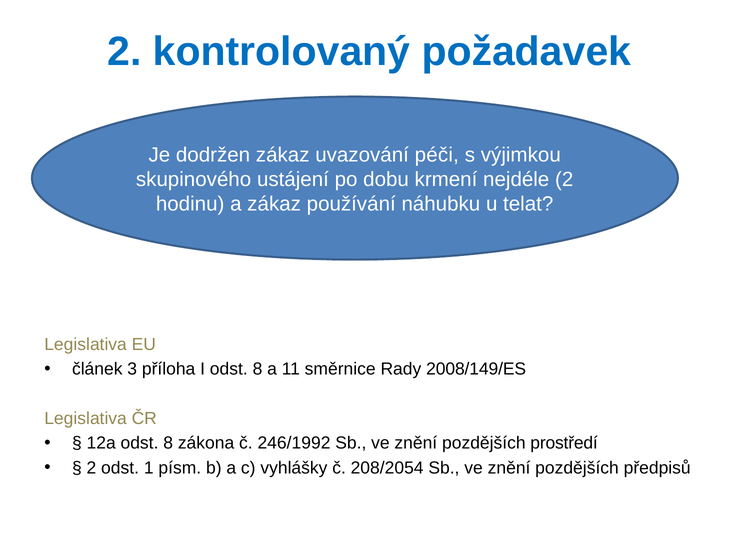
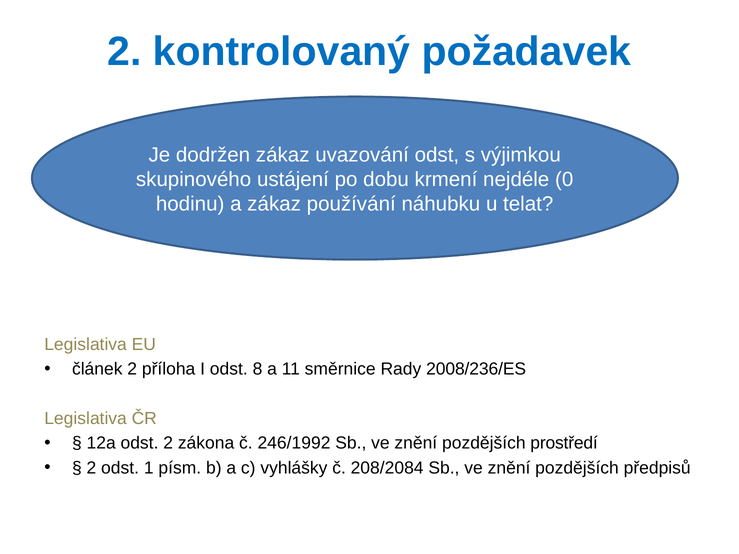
uvazování péči: péči -> odst
nejdéle 2: 2 -> 0
článek 3: 3 -> 2
2008/149/ES: 2008/149/ES -> 2008/236/ES
12a odst 8: 8 -> 2
208/2054: 208/2054 -> 208/2084
